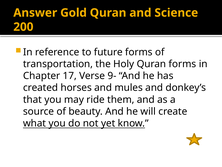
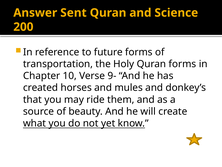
Gold: Gold -> Sent
17: 17 -> 10
